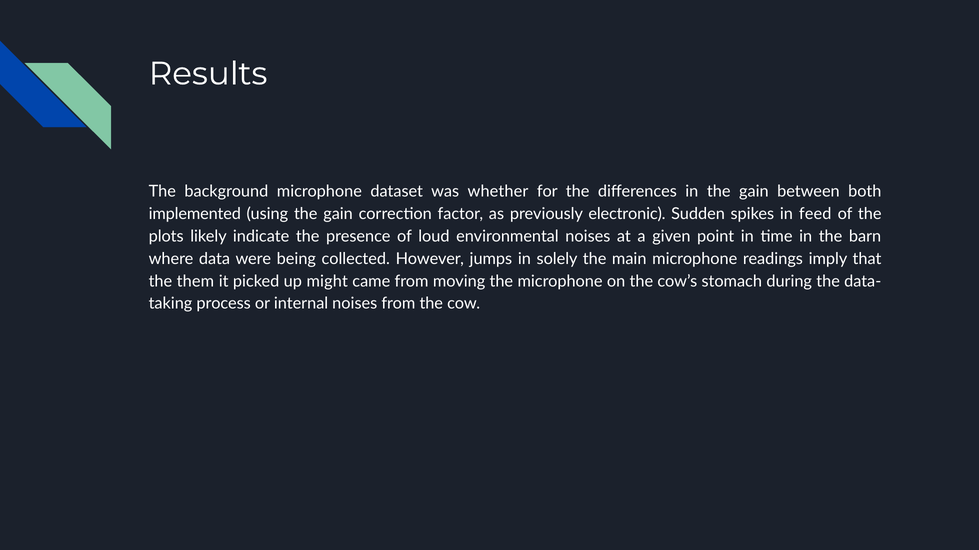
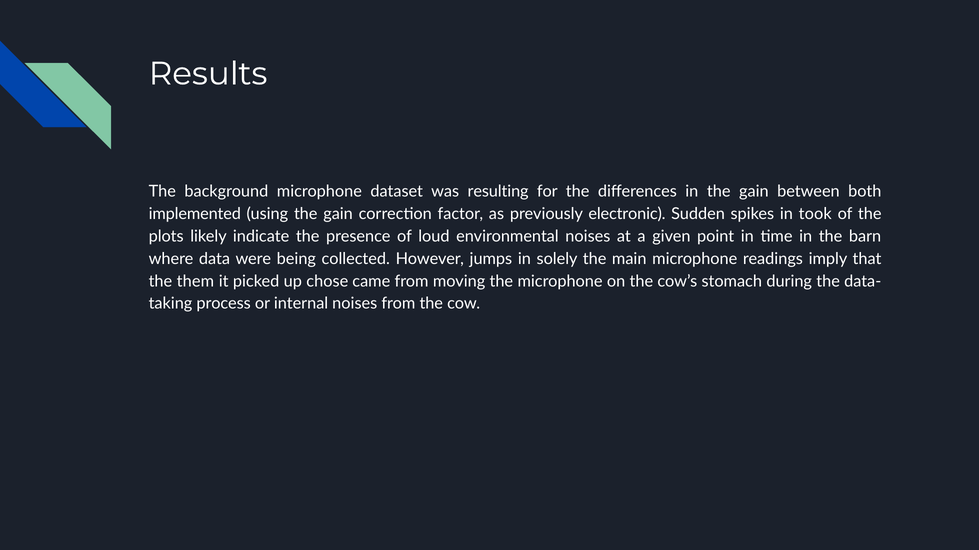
whether: whether -> resulting
feed: feed -> took
might: might -> chose
